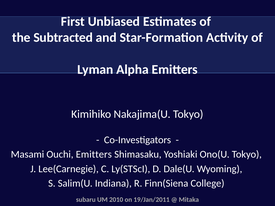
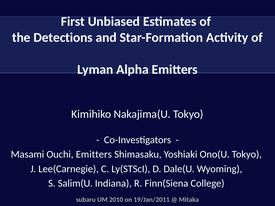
Subtracted: Subtracted -> Detections
